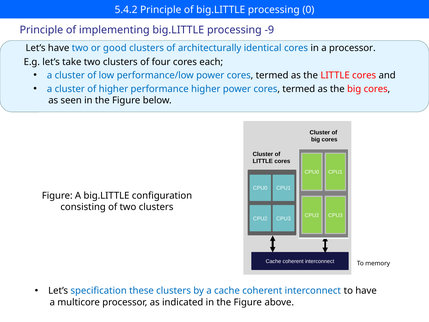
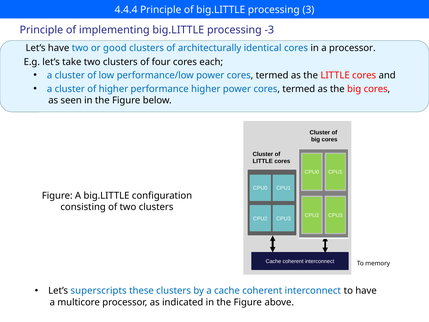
5.4.2: 5.4.2 -> 4.4.4
0: 0 -> 3
-9: -9 -> -3
specification: specification -> superscripts
